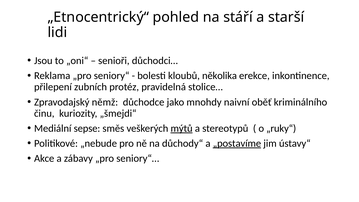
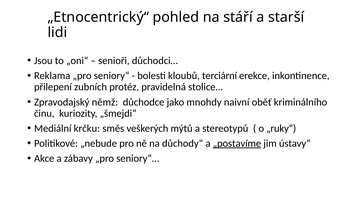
několika: několika -> terciární
sepse: sepse -> krčku
mýtů underline: present -> none
